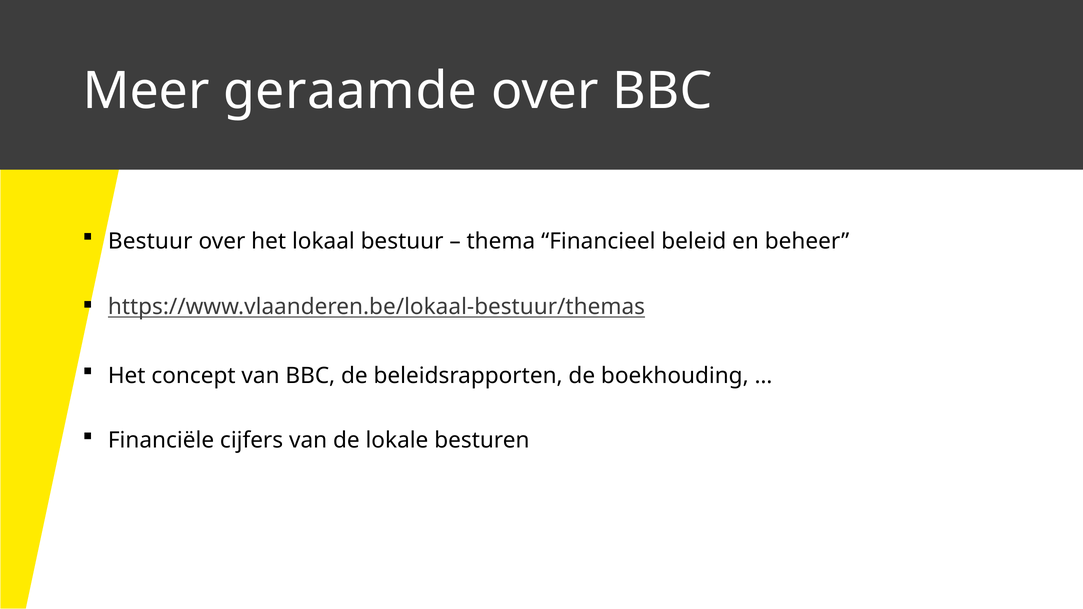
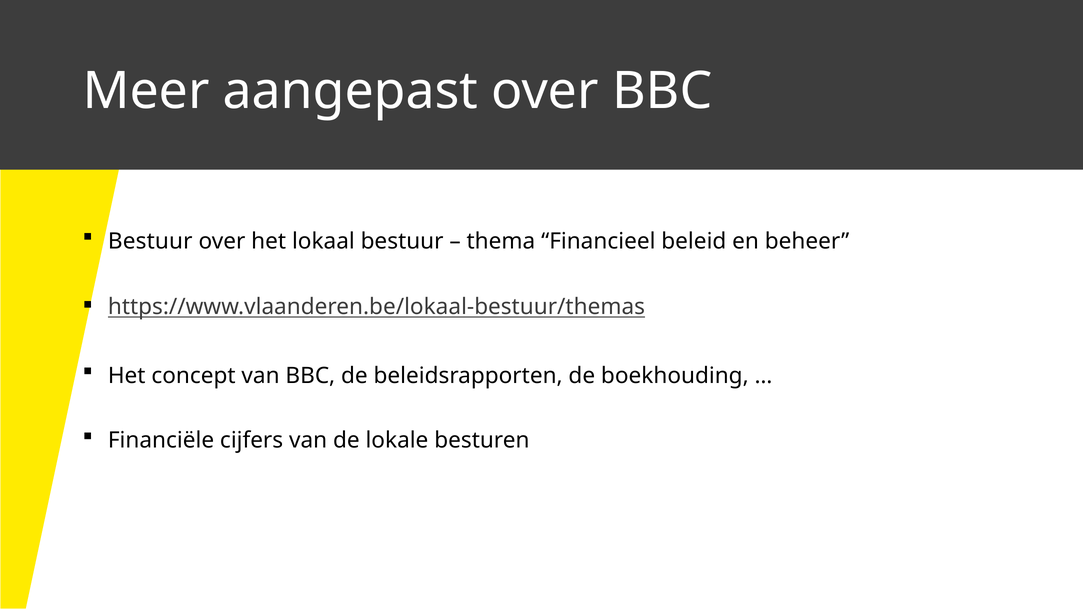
geraamde: geraamde -> aangepast
